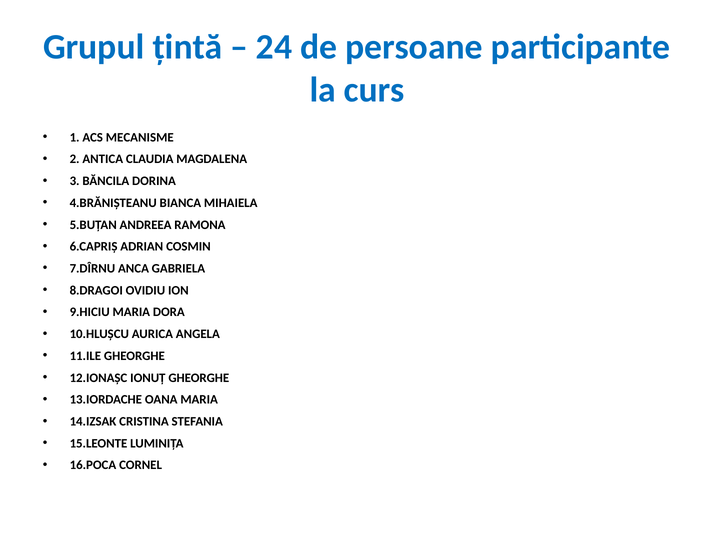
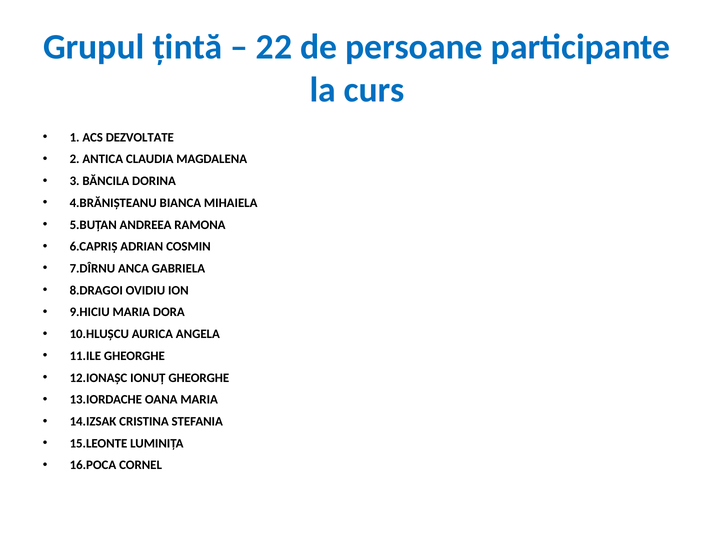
24: 24 -> 22
MECANISME: MECANISME -> DEZVOLTATE
